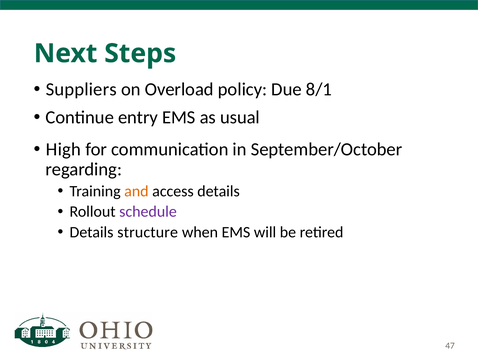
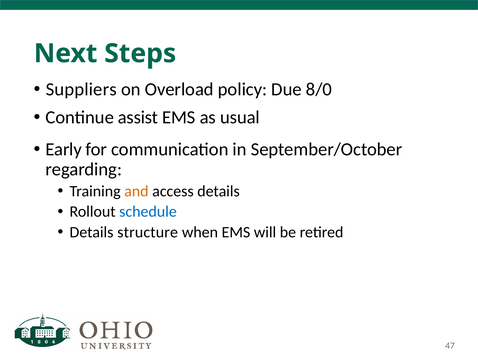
8/1: 8/1 -> 8/0
entry: entry -> assist
High: High -> Early
schedule colour: purple -> blue
